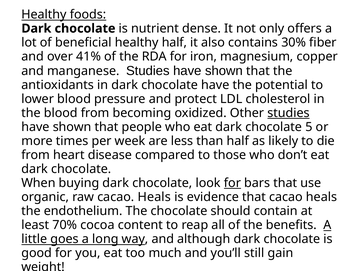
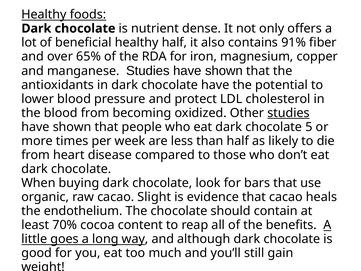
30%: 30% -> 91%
41%: 41% -> 65%
for at (232, 183) underline: present -> none
raw cacao Heals: Heals -> Slight
